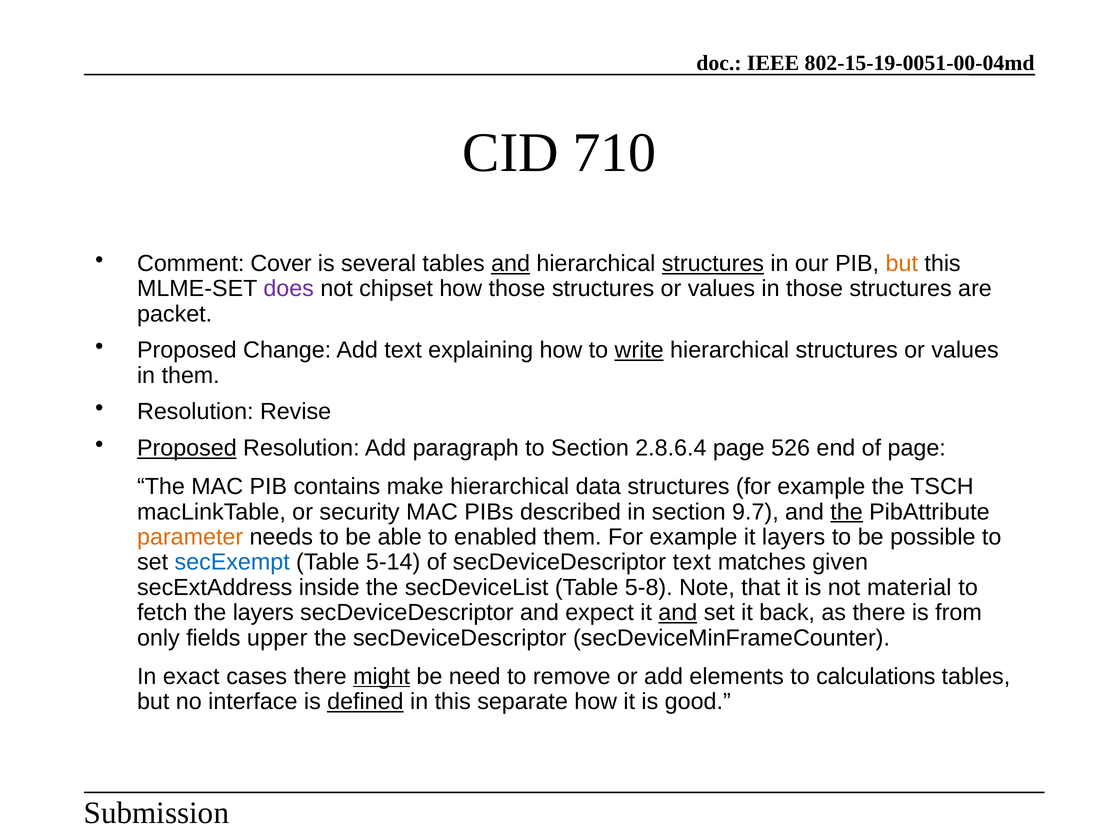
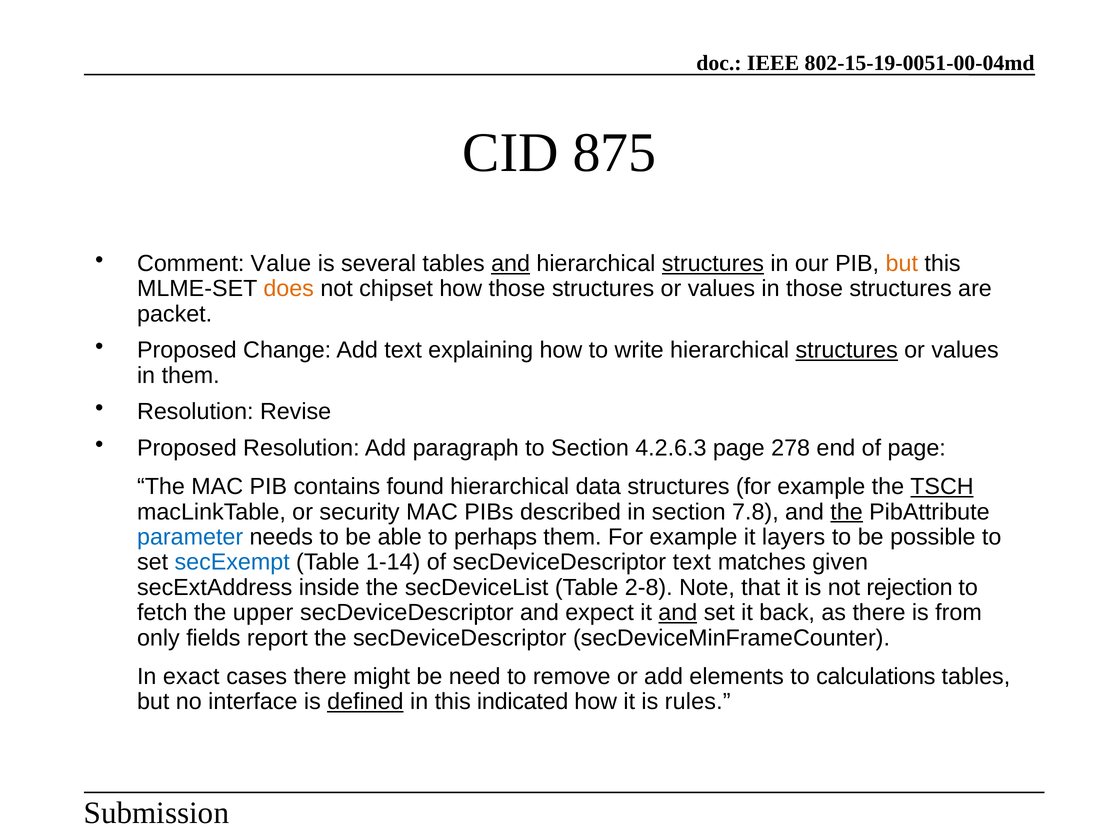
710: 710 -> 875
Cover: Cover -> Value
does colour: purple -> orange
write underline: present -> none
structures at (847, 350) underline: none -> present
Proposed at (187, 448) underline: present -> none
2.8.6.4: 2.8.6.4 -> 4.2.6.3
526: 526 -> 278
make: make -> found
TSCH underline: none -> present
9.7: 9.7 -> 7.8
parameter colour: orange -> blue
enabled: enabled -> perhaps
5-14: 5-14 -> 1-14
5-8: 5-8 -> 2-8
material: material -> rejection
the layers: layers -> upper
upper: upper -> report
might underline: present -> none
separate: separate -> indicated
good: good -> rules
